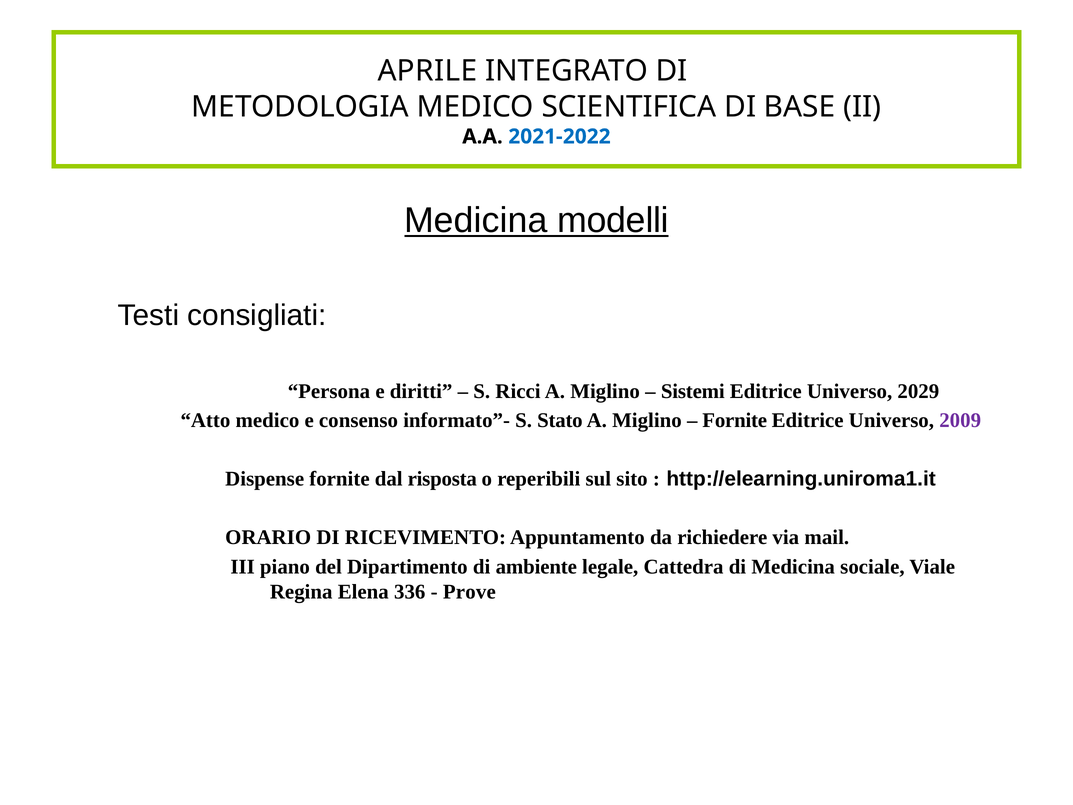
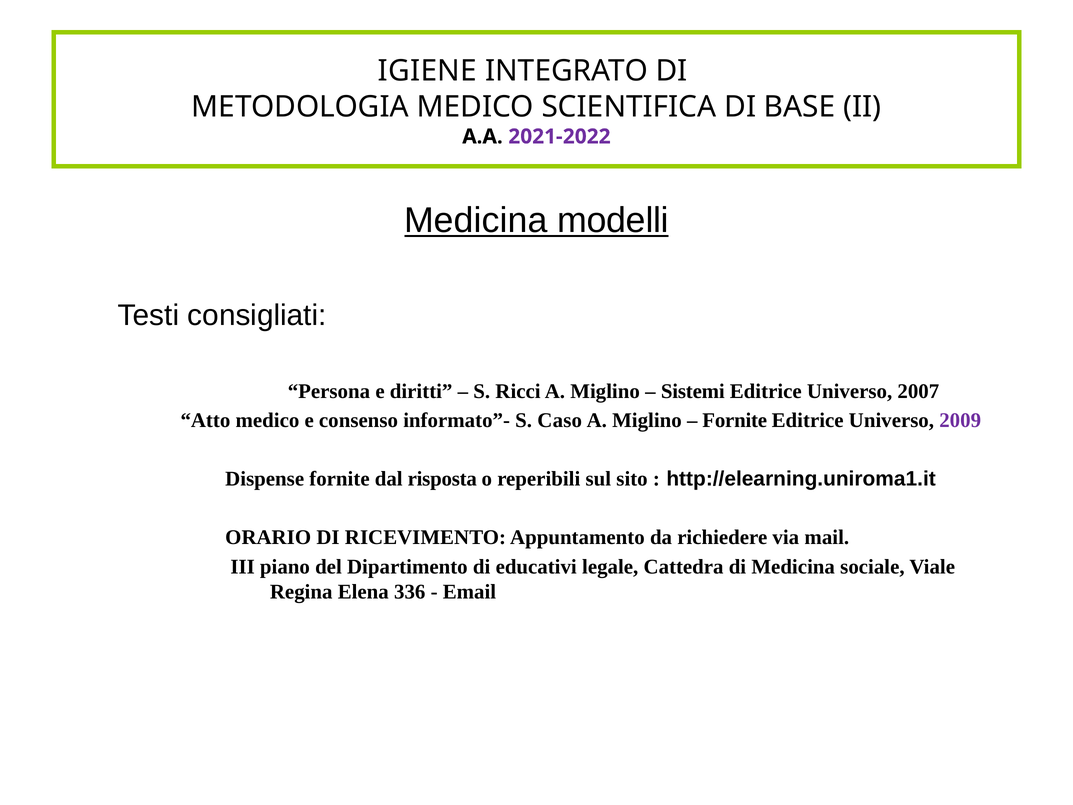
APRILE: APRILE -> IGIENE
2021-2022 colour: blue -> purple
2029: 2029 -> 2007
Stato: Stato -> Caso
ambiente: ambiente -> educativi
Prove: Prove -> Email
